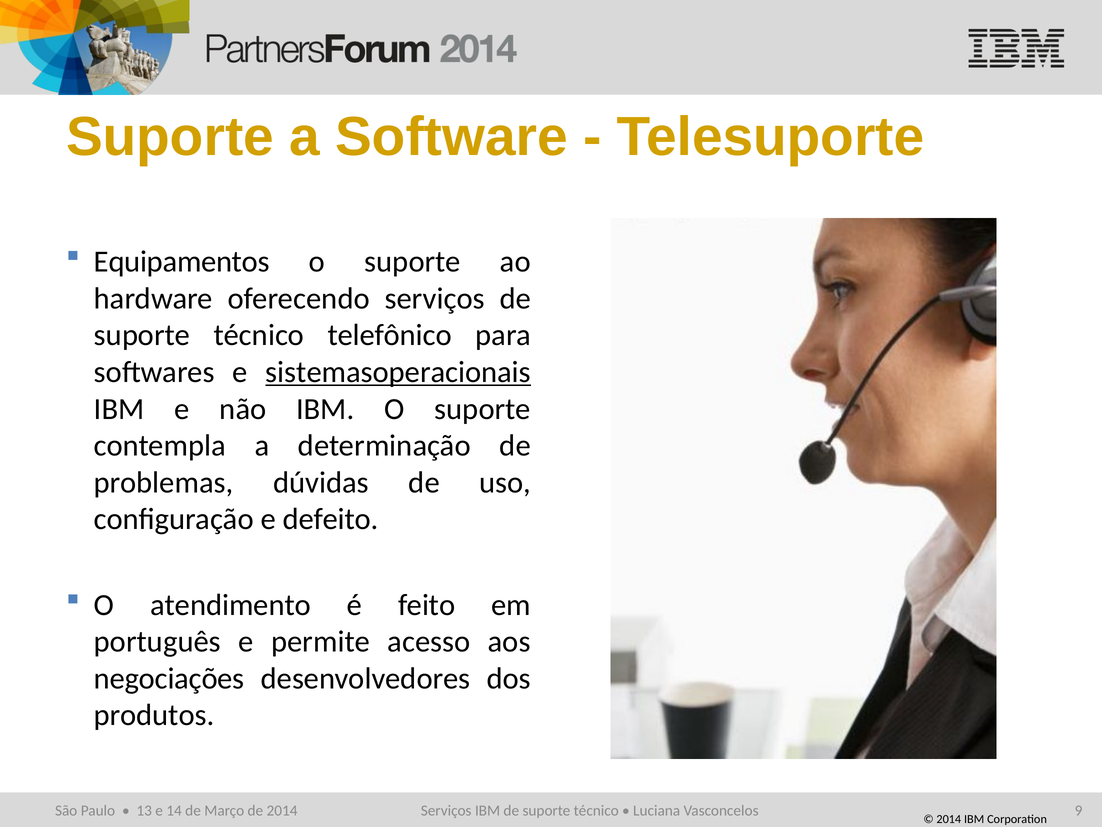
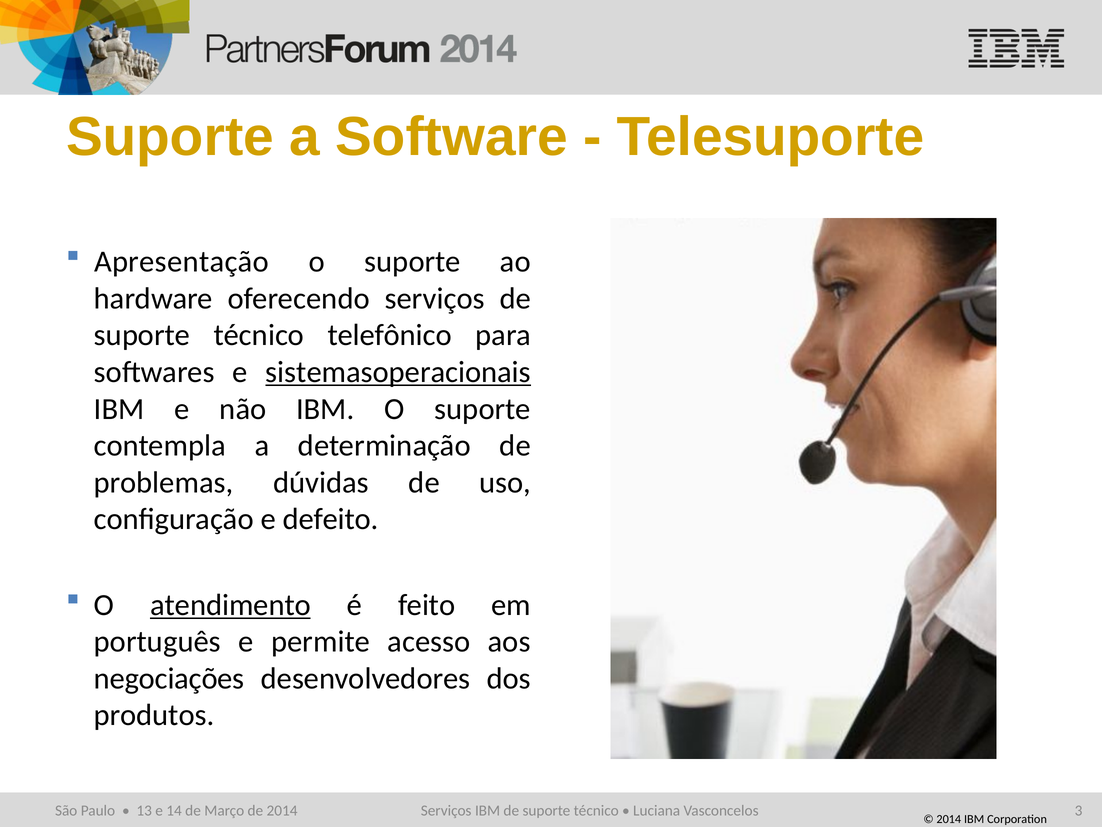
Equipamentos: Equipamentos -> Apresentação
atendimento underline: none -> present
9: 9 -> 3
